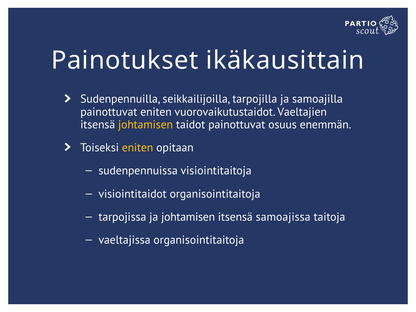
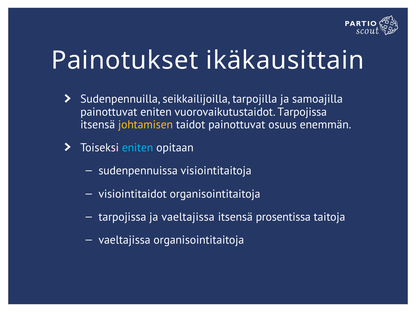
vuorovaikutustaidot Vaeltajien: Vaeltajien -> Tarpojissa
eniten at (138, 148) colour: yellow -> light blue
ja johtamisen: johtamisen -> vaeltajissa
samoajissa: samoajissa -> prosentissa
